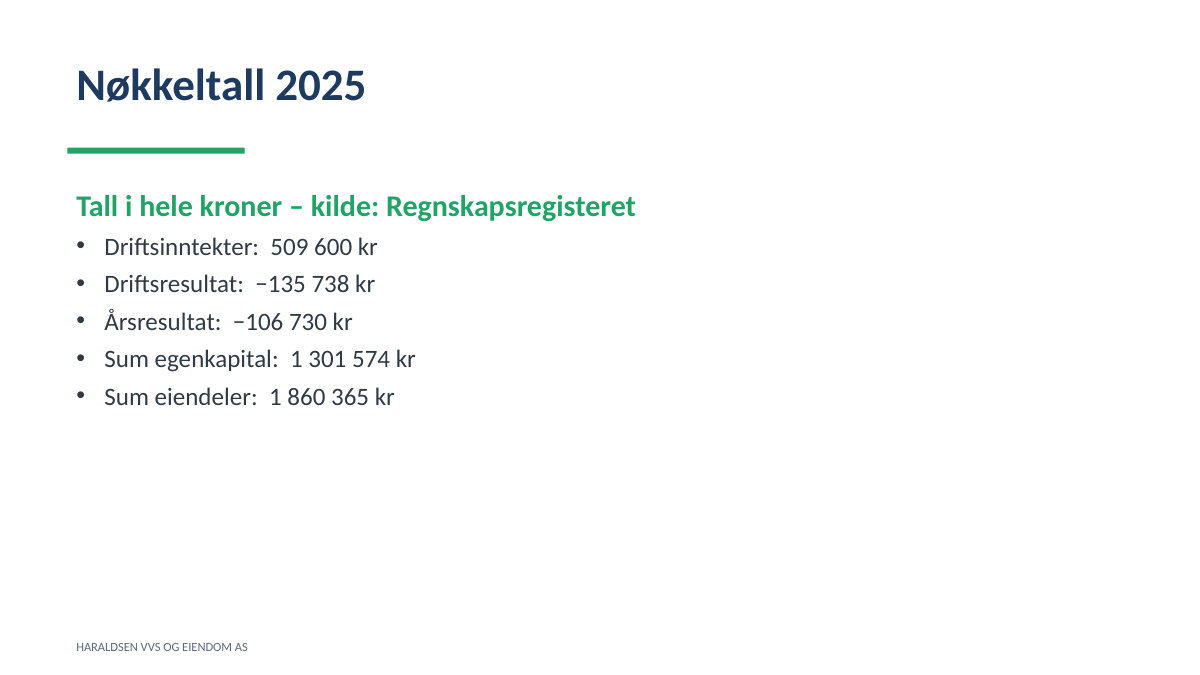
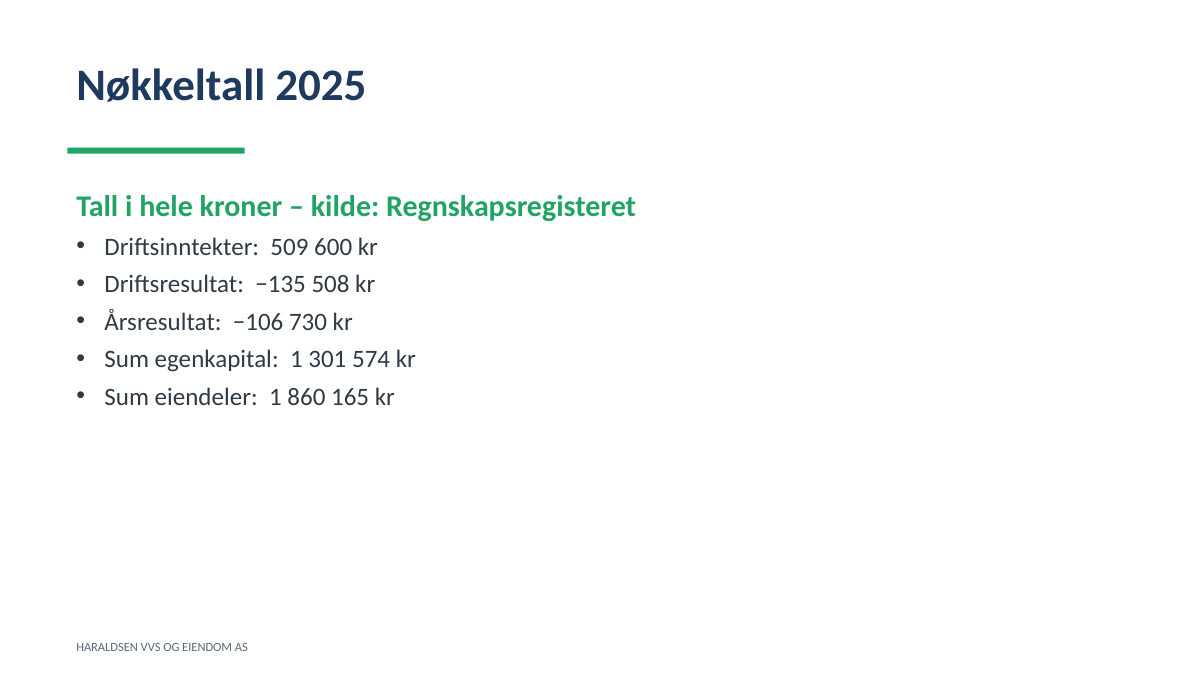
738: 738 -> 508
365: 365 -> 165
